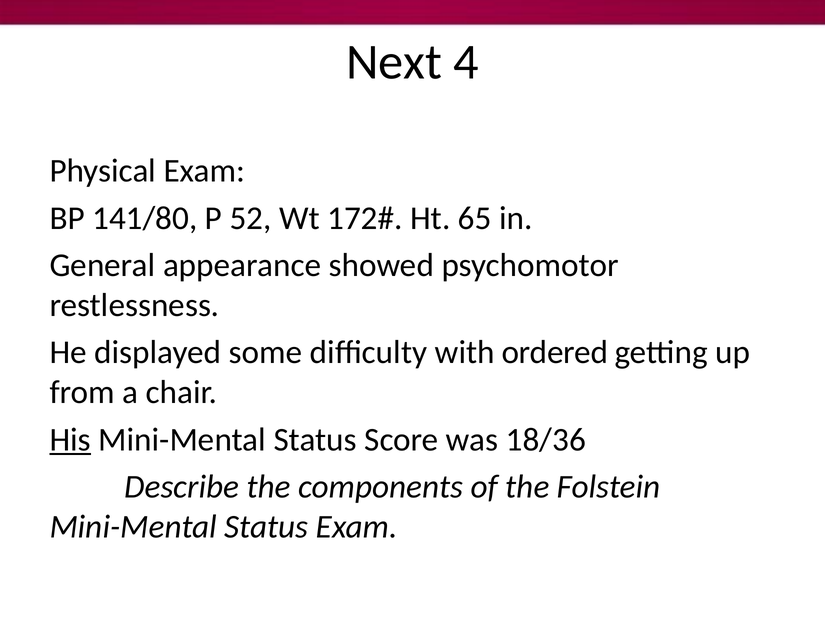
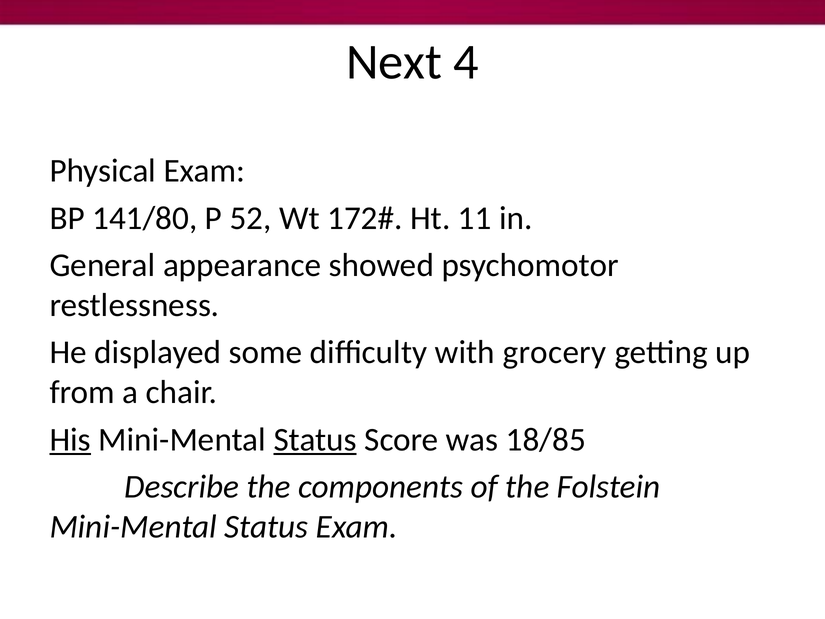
65: 65 -> 11
ordered: ordered -> grocery
Status at (315, 439) underline: none -> present
18/36: 18/36 -> 18/85
